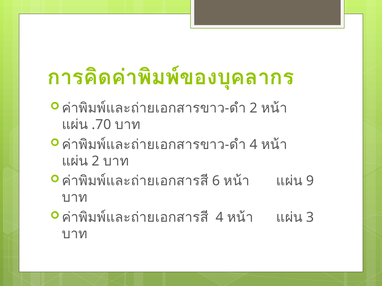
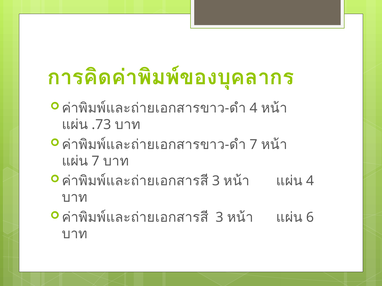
2 at (254, 108): 2 -> 4
.70: .70 -> .73
4 at (254, 145): 4 -> 7
2 at (96, 161): 2 -> 7
6 at (216, 181): 6 -> 3
9 at (310, 181): 9 -> 4
4 at (220, 218): 4 -> 3
3: 3 -> 6
